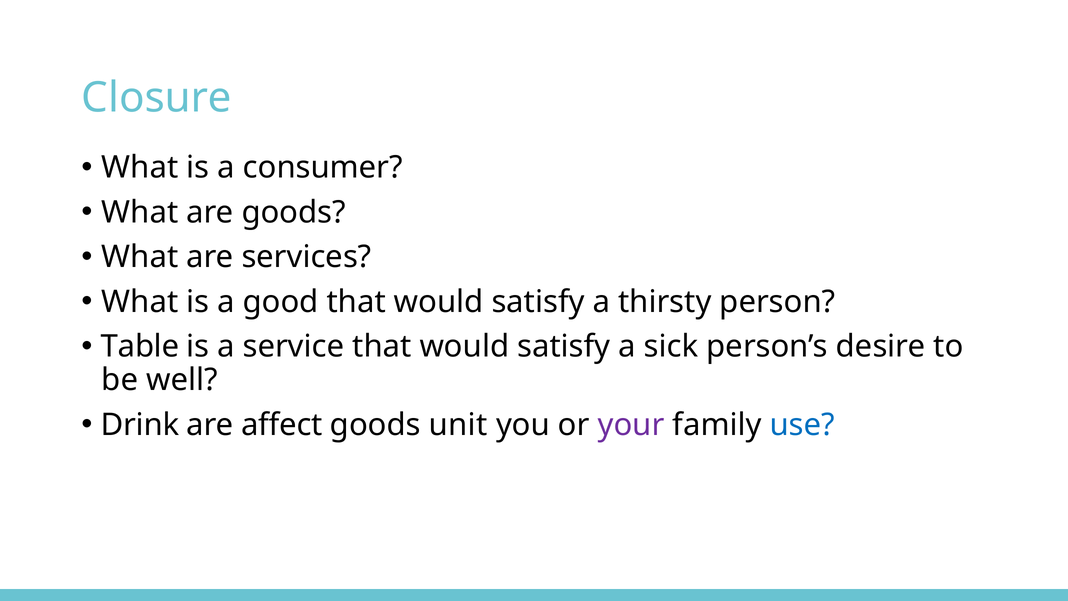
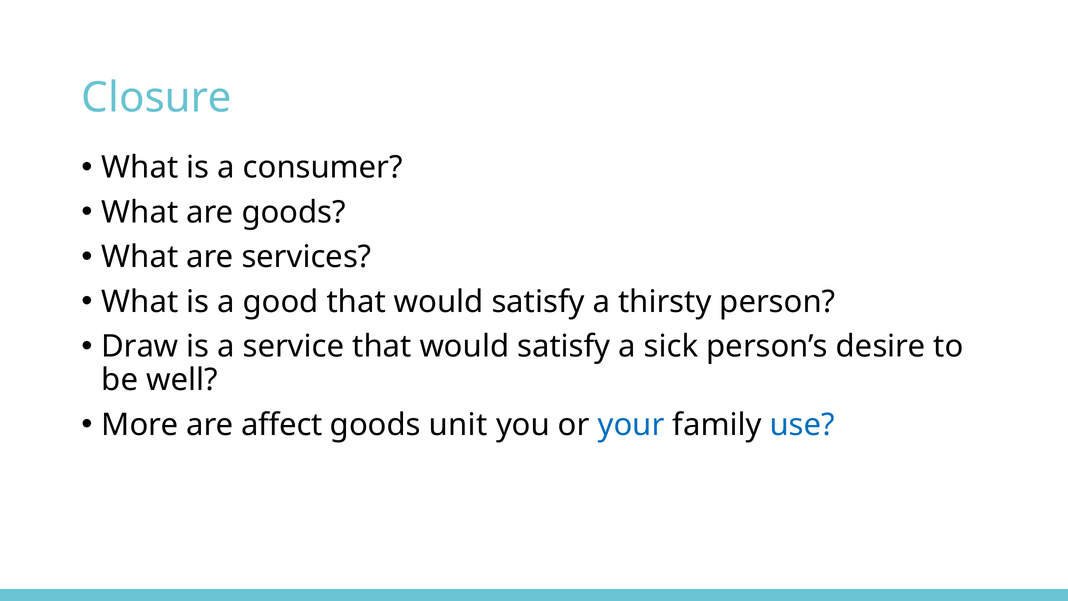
Table: Table -> Draw
Drink: Drink -> More
your colour: purple -> blue
